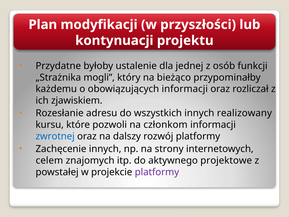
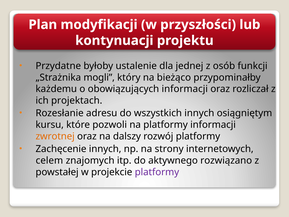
zjawiskiem: zjawiskiem -> projektach
realizowany: realizowany -> osiągniętym
na członkom: członkom -> platformy
zwrotnej colour: blue -> orange
projektowe: projektowe -> rozwiązano
